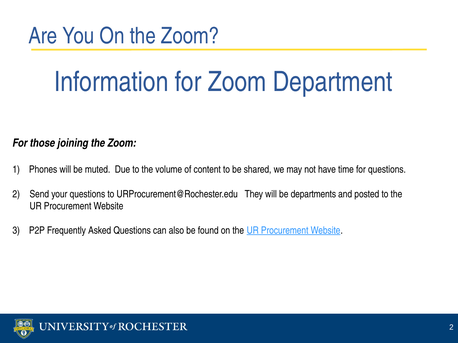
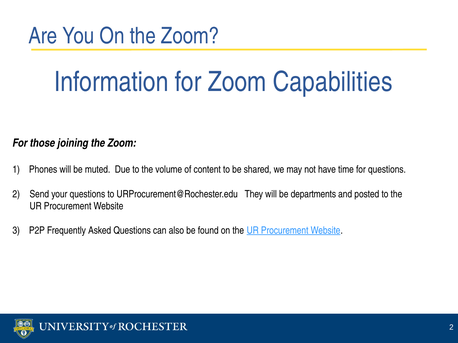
Department: Department -> Capabilities
